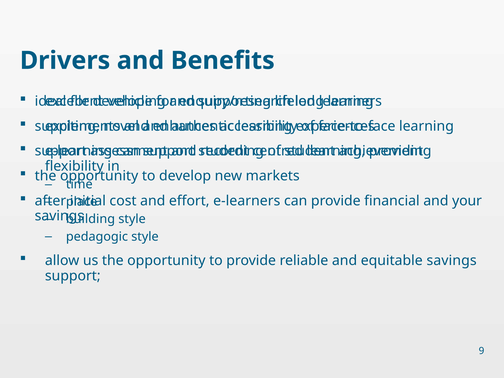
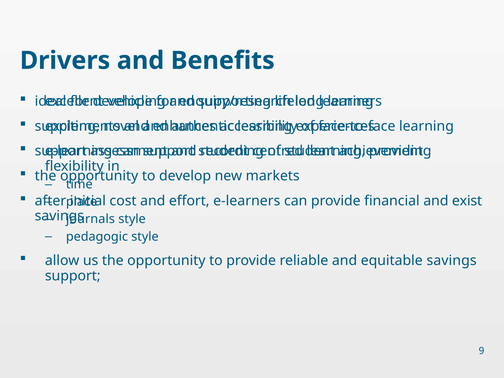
your: your -> exist
building: building -> journals
